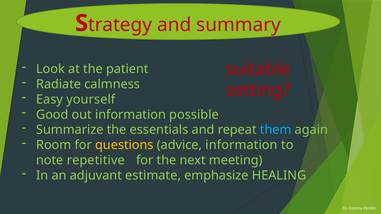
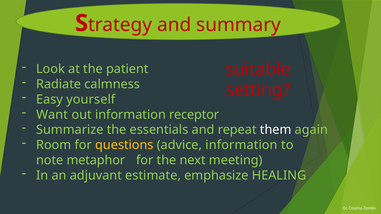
Good: Good -> Want
possible: possible -> receptor
them colour: light blue -> white
repetitive: repetitive -> metaphor
